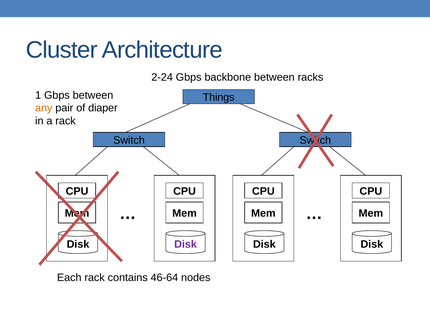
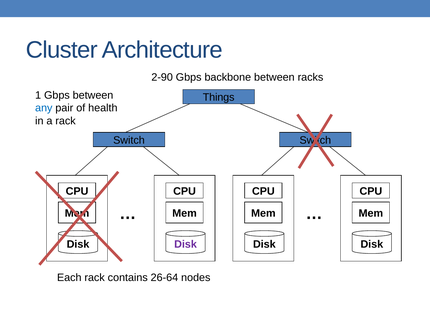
2-24: 2-24 -> 2-90
any colour: orange -> blue
diaper: diaper -> health
46-64: 46-64 -> 26-64
